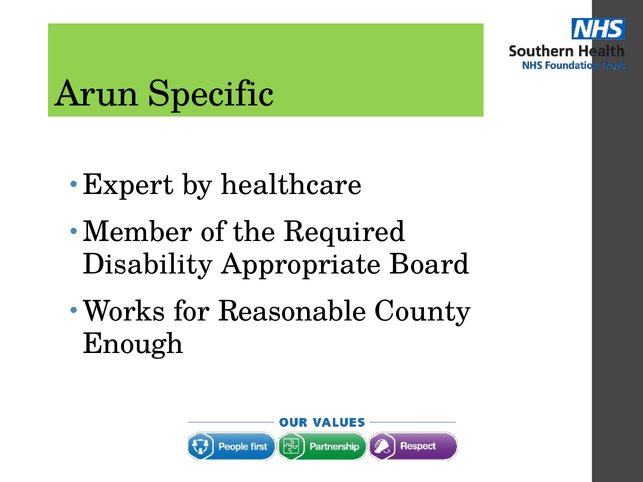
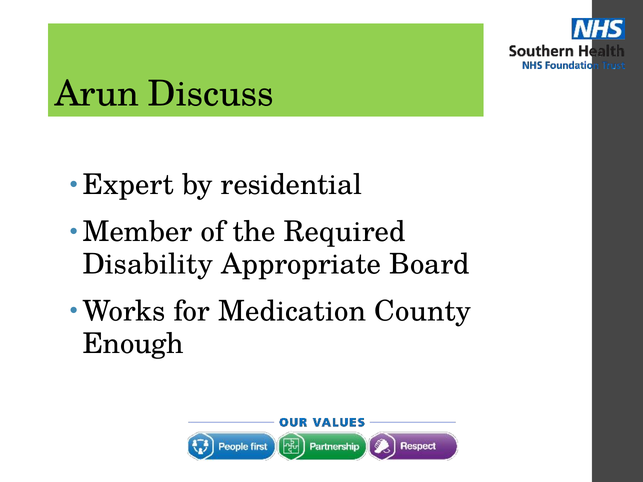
Specific: Specific -> Discuss
healthcare: healthcare -> residential
Reasonable: Reasonable -> Medication
